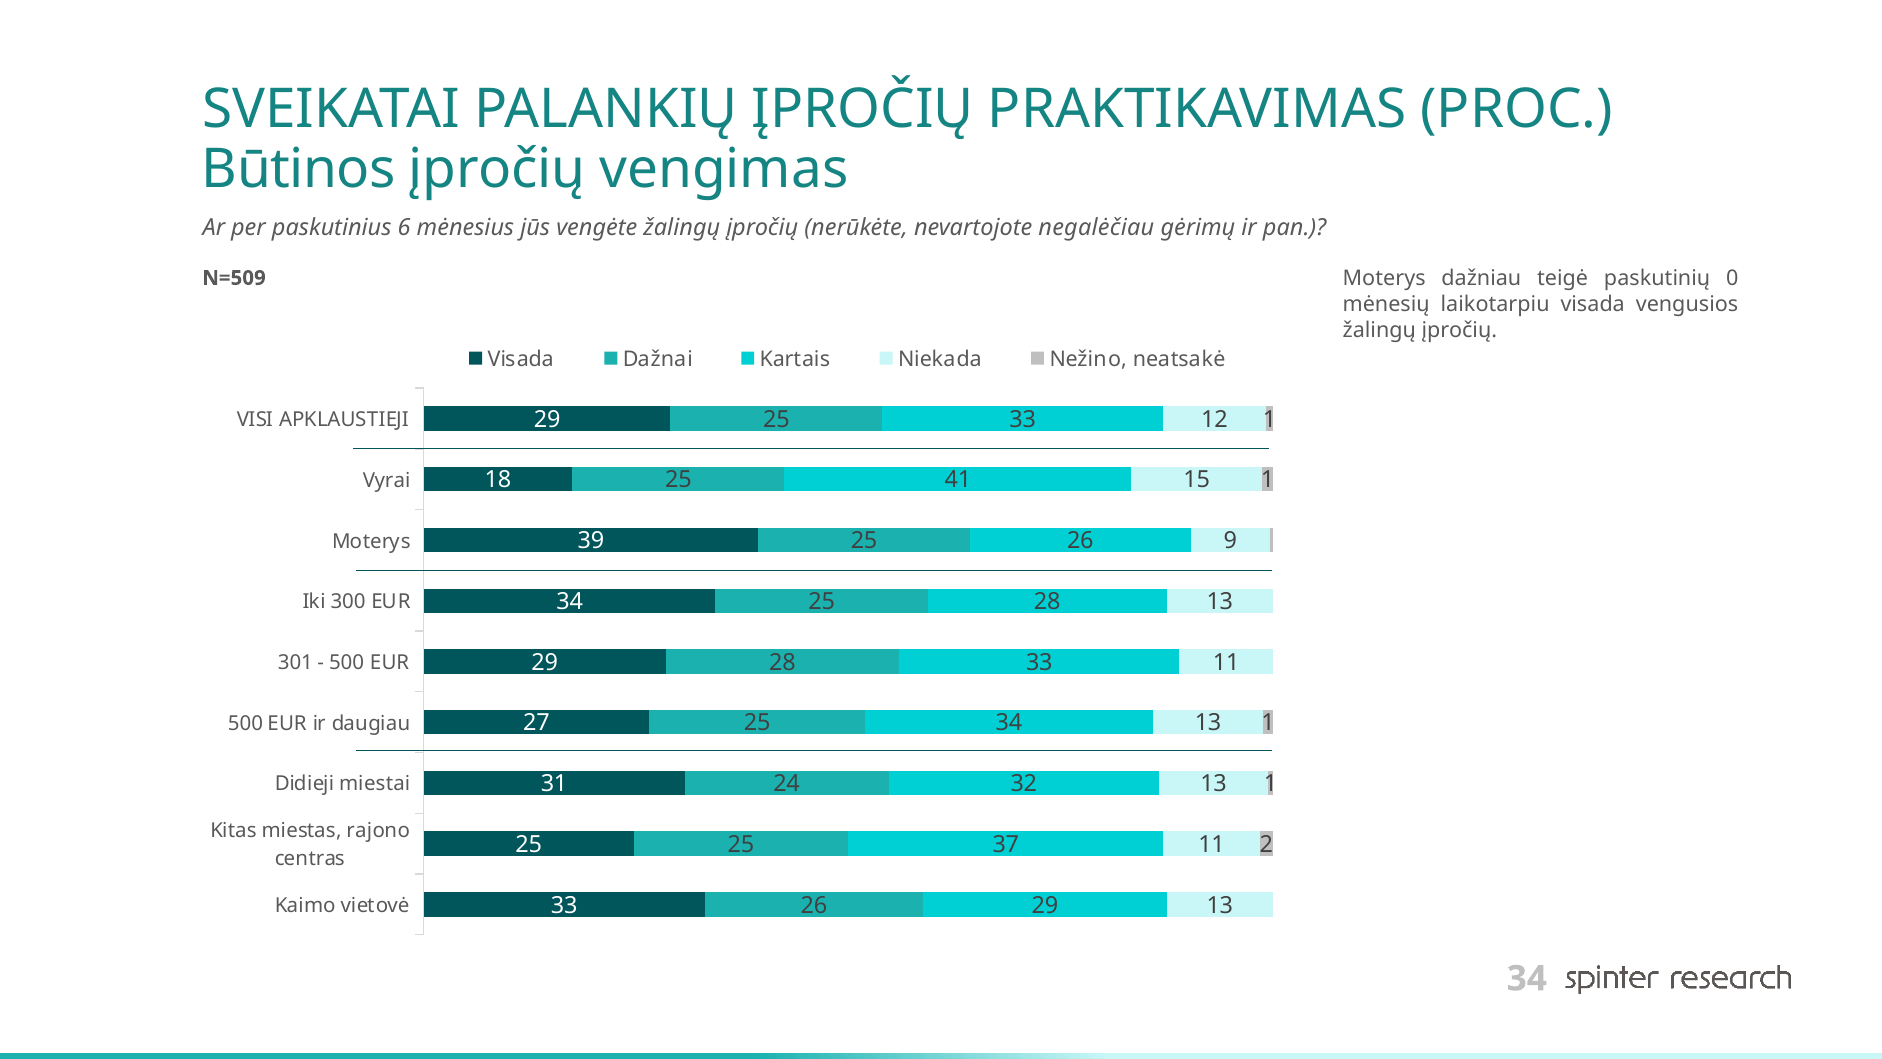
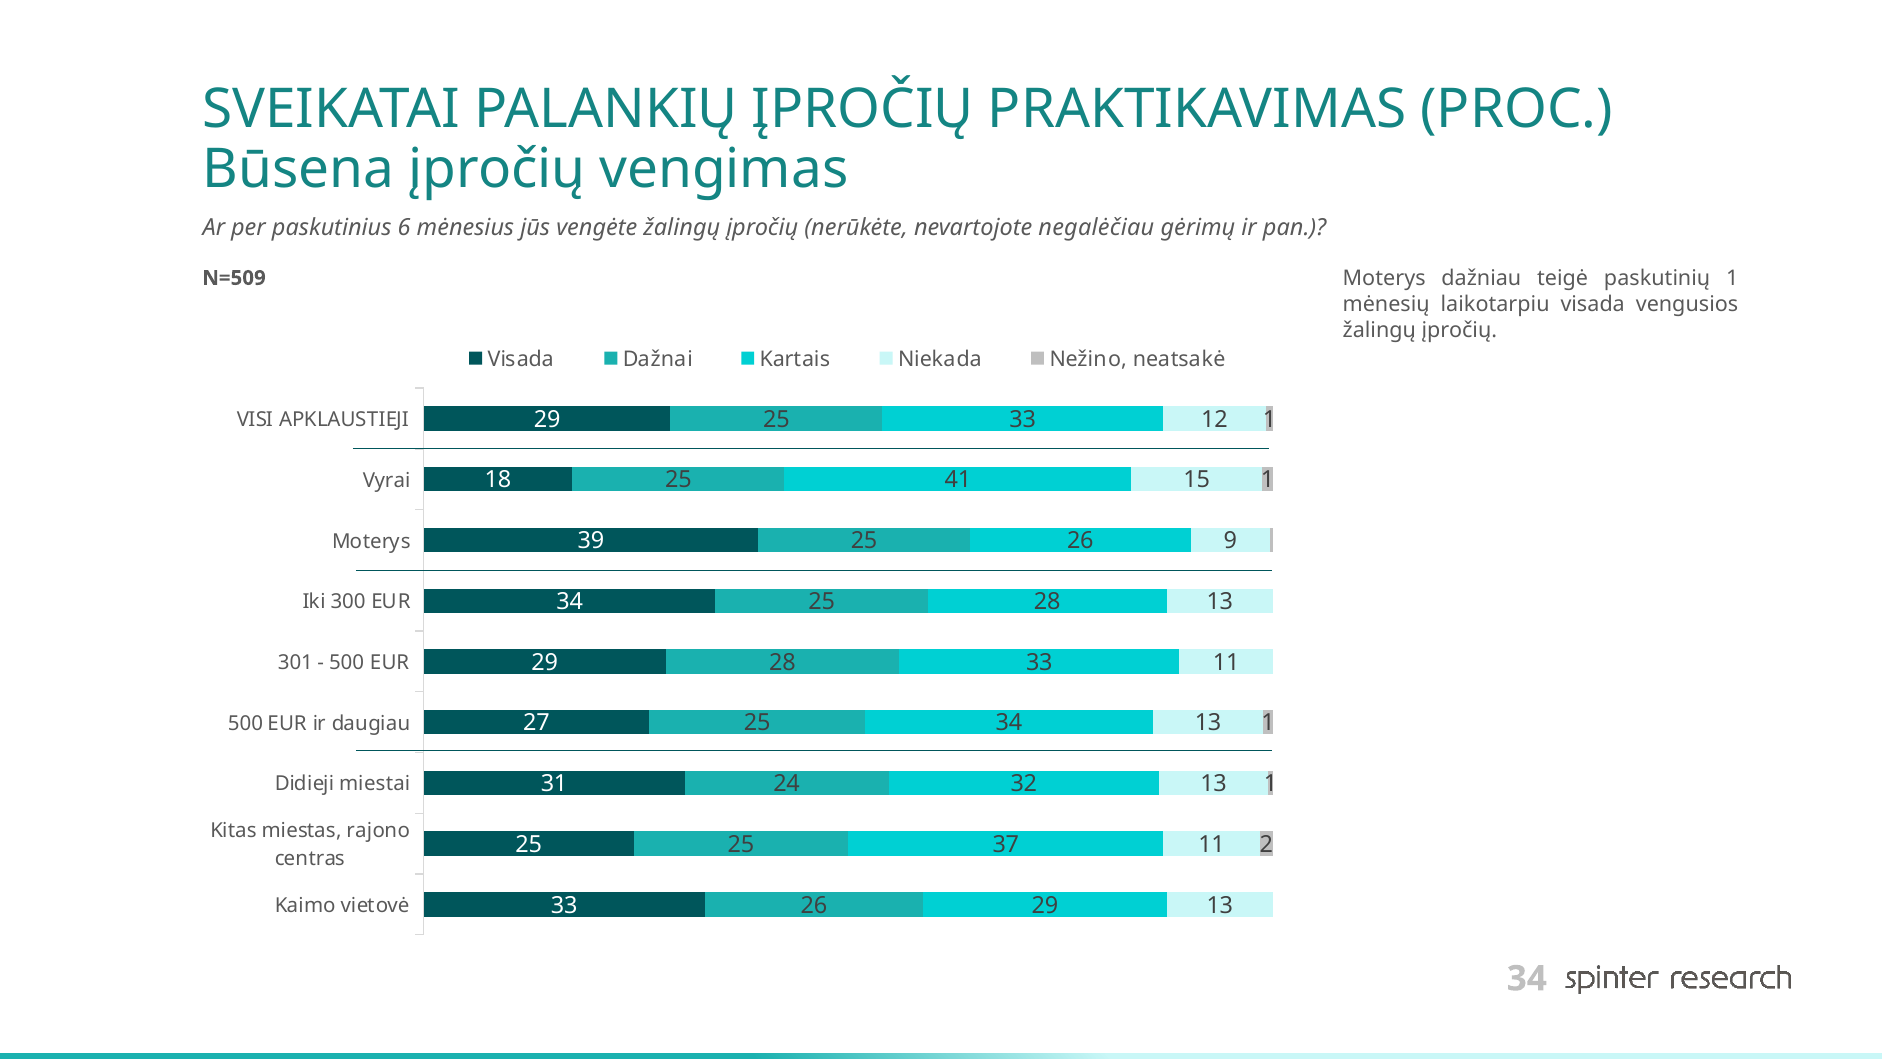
Būtinos: Būtinos -> Būsena
paskutinių 0: 0 -> 1
